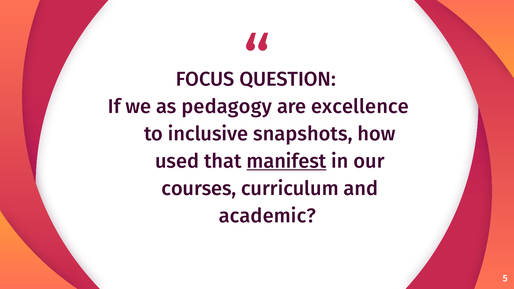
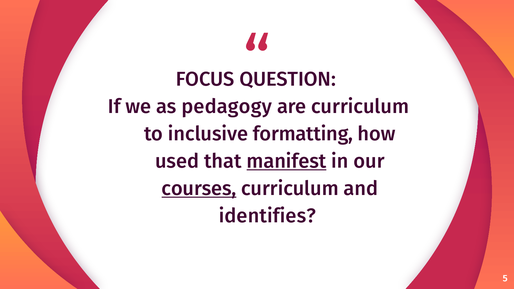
are excellence: excellence -> curriculum
snapshots: snapshots -> formatting
courses underline: none -> present
academic: academic -> identifies
